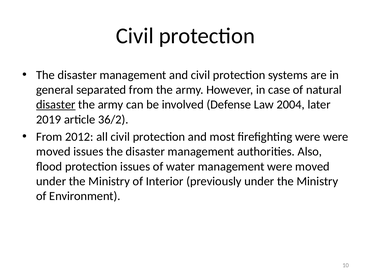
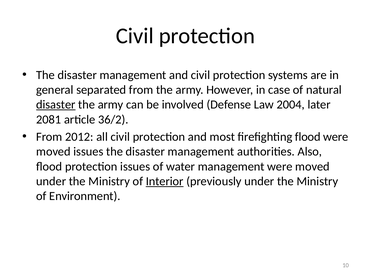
2019: 2019 -> 2081
firefighting were: were -> flood
Interior underline: none -> present
